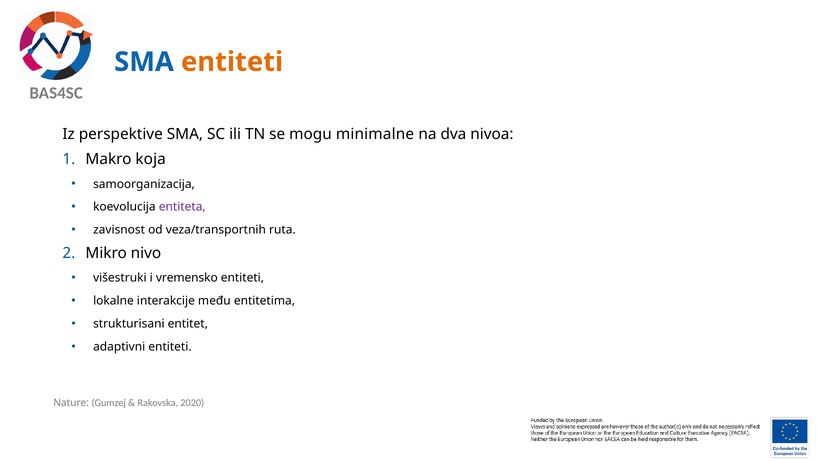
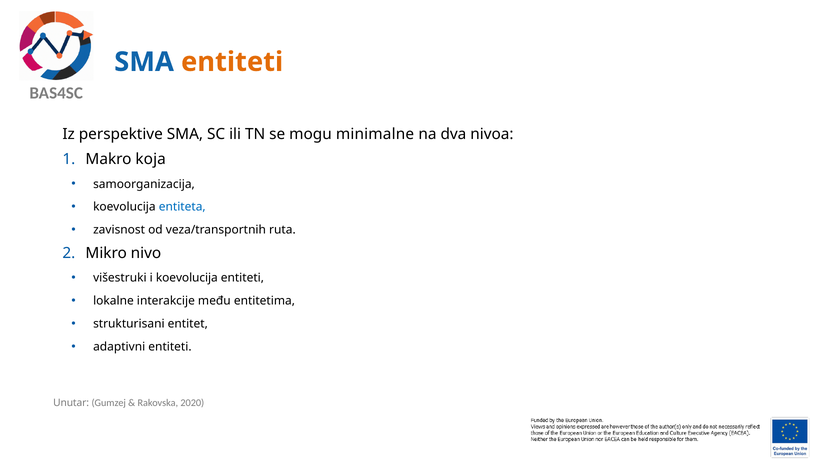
entiteta colour: purple -> blue
i vremensko: vremensko -> koevolucija
Nature: Nature -> Unutar
